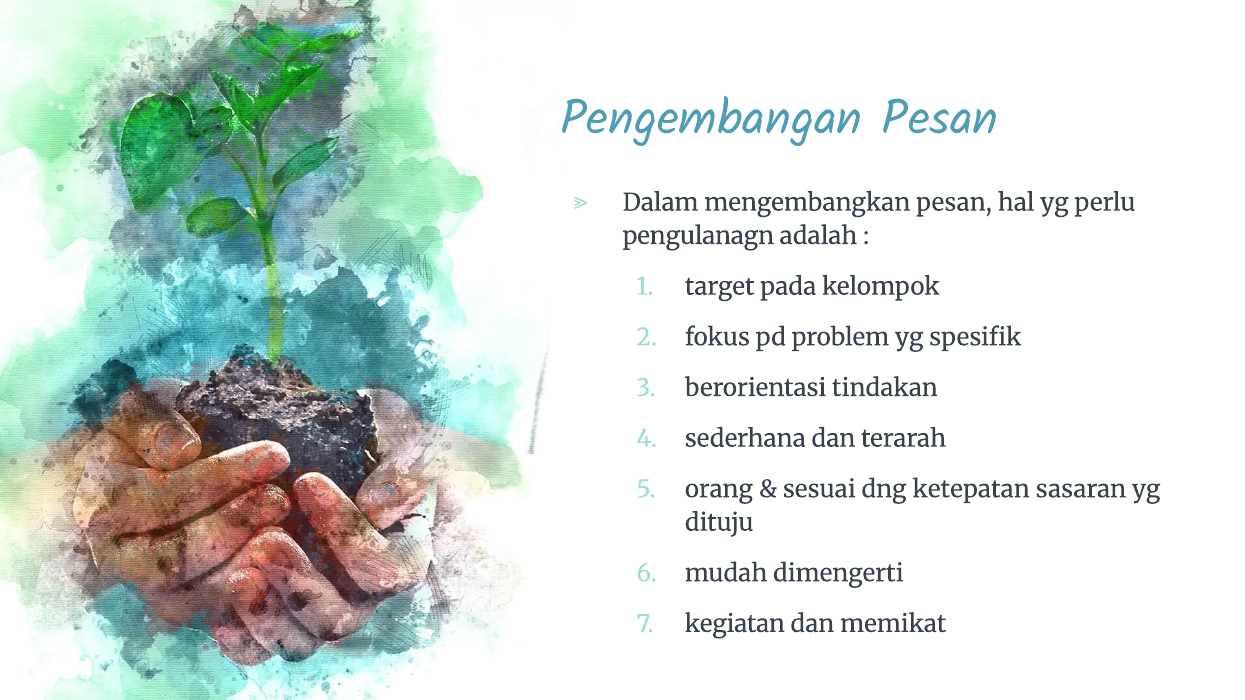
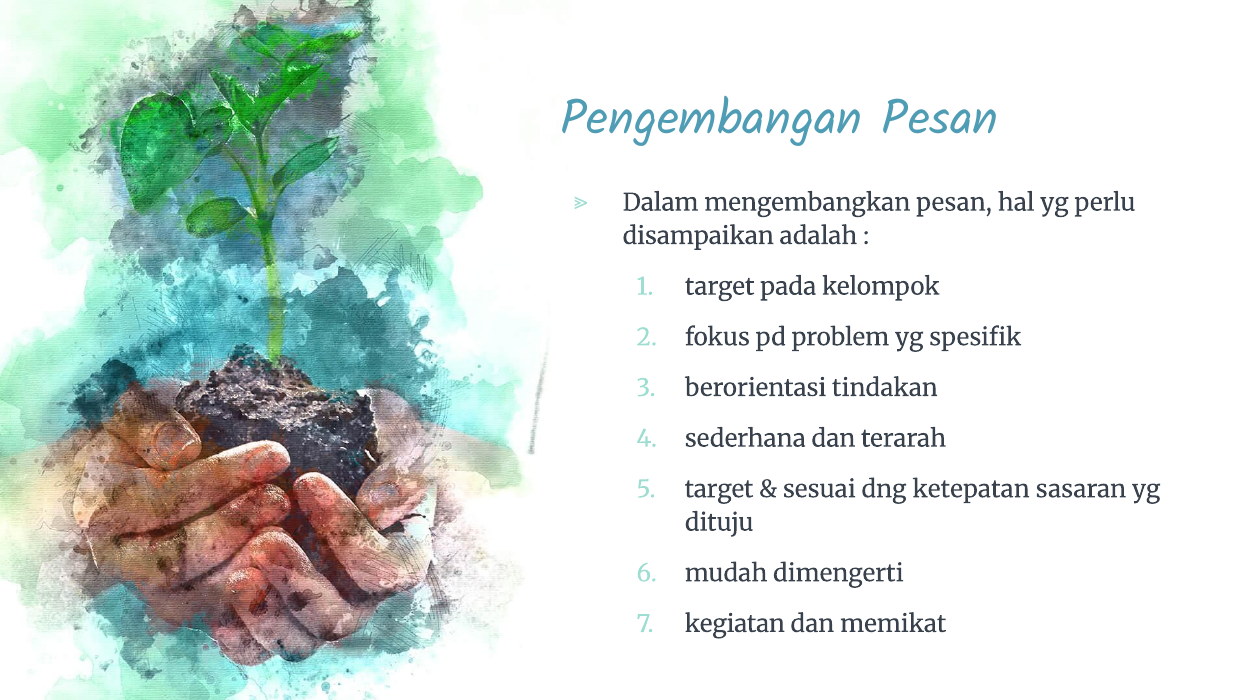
pengulanagn: pengulanagn -> disampaikan
orang at (719, 490): orang -> target
